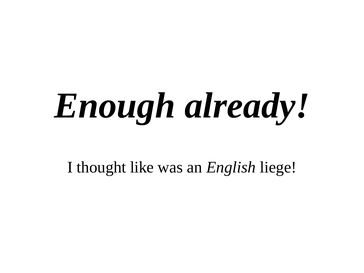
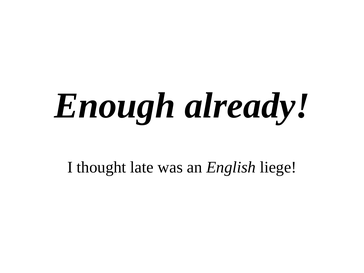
like: like -> late
